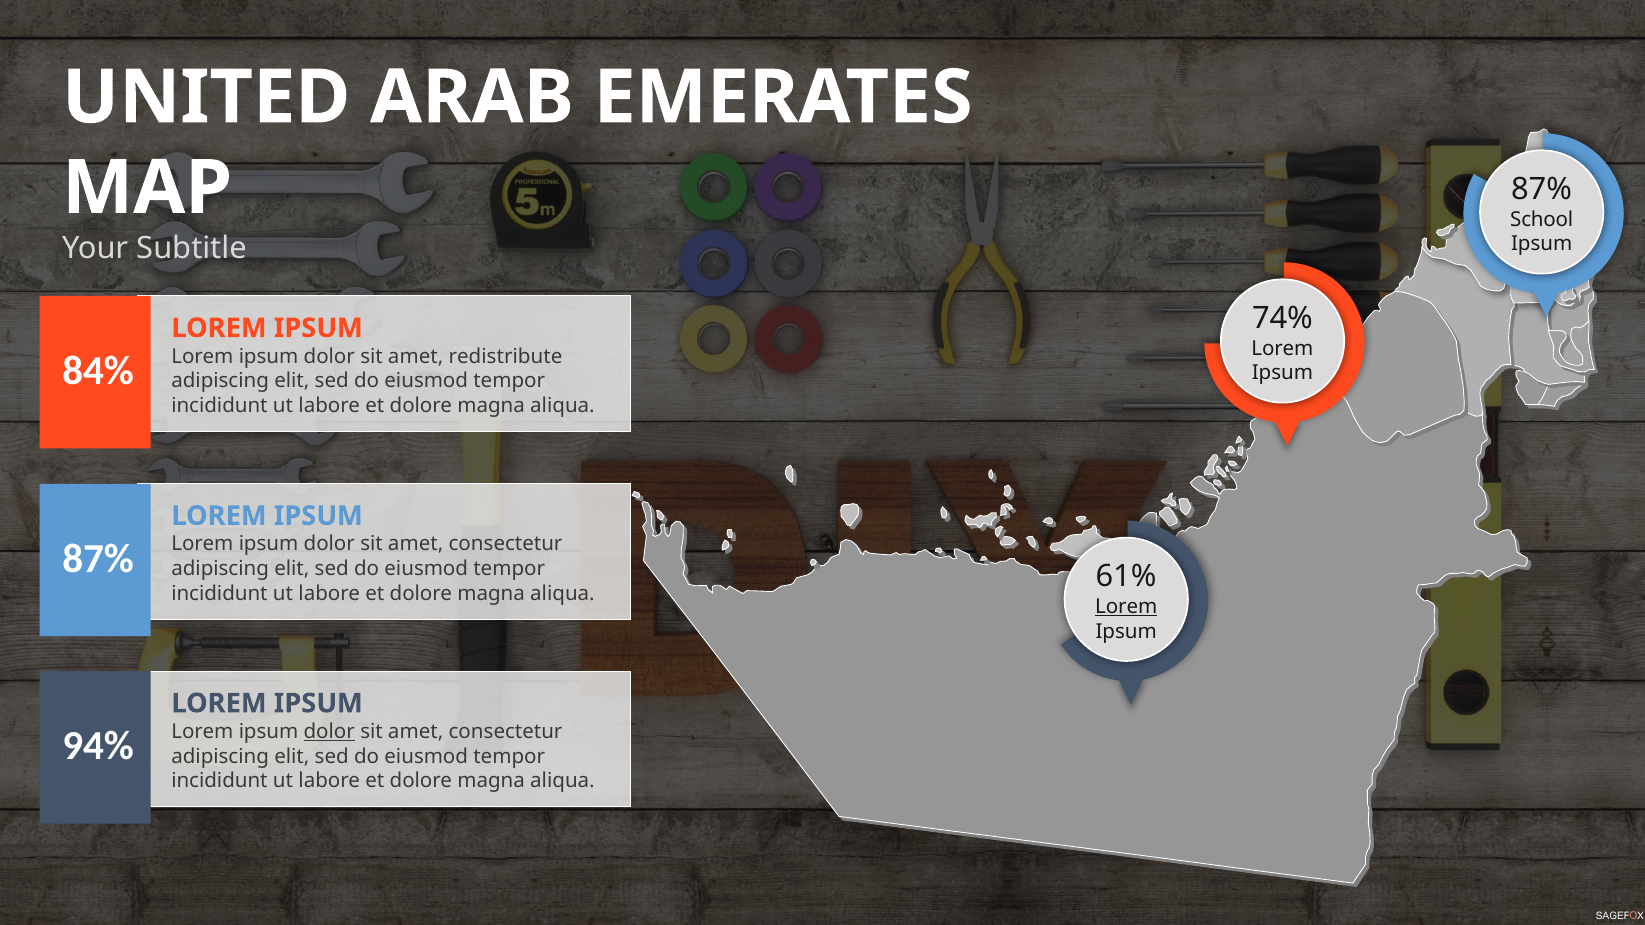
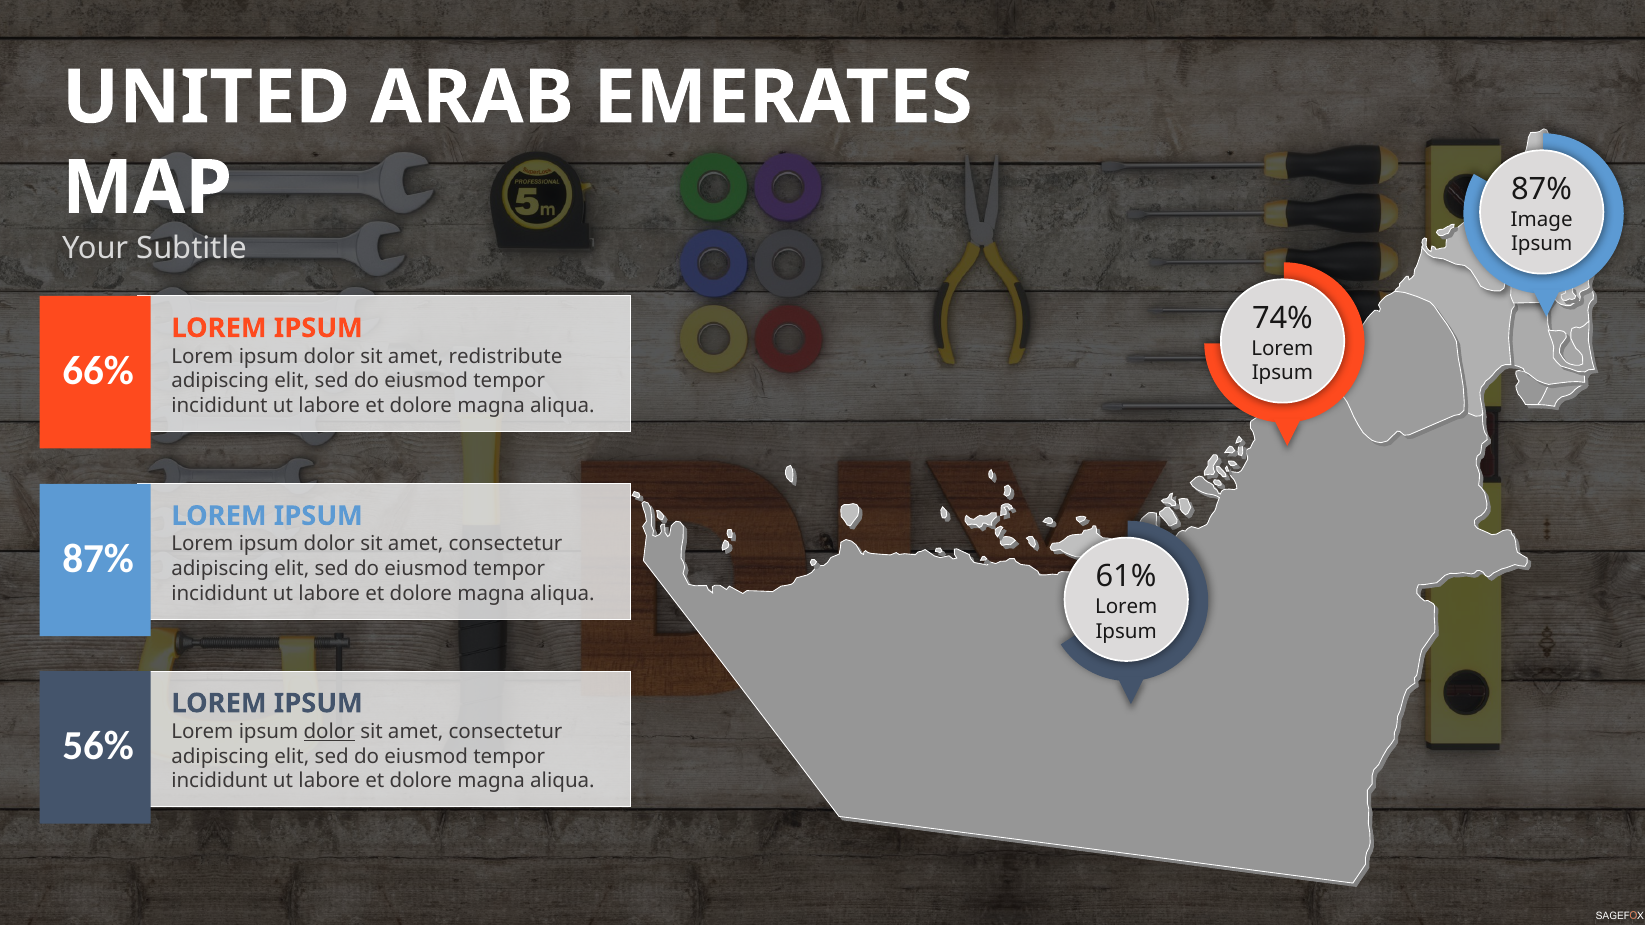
School: School -> Image
84%: 84% -> 66%
Lorem at (1126, 607) underline: present -> none
94%: 94% -> 56%
